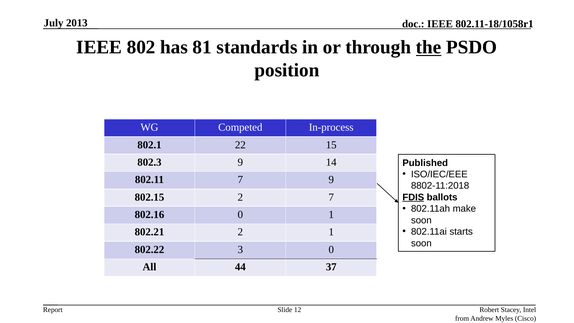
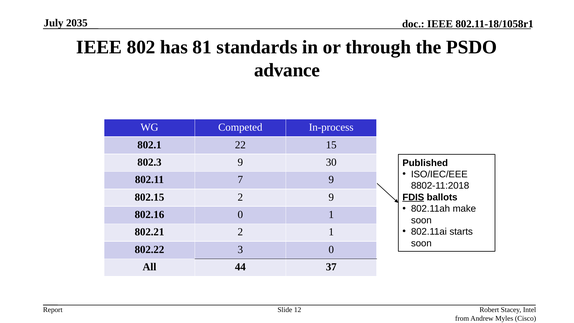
2013: 2013 -> 2035
the underline: present -> none
position: position -> advance
14: 14 -> 30
2 7: 7 -> 9
